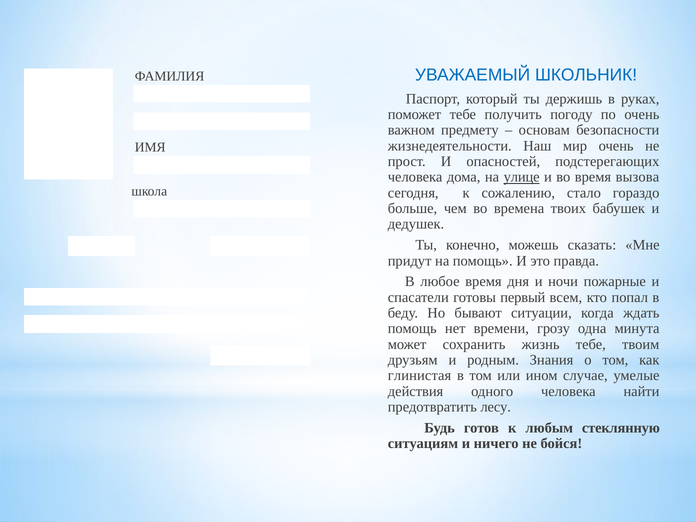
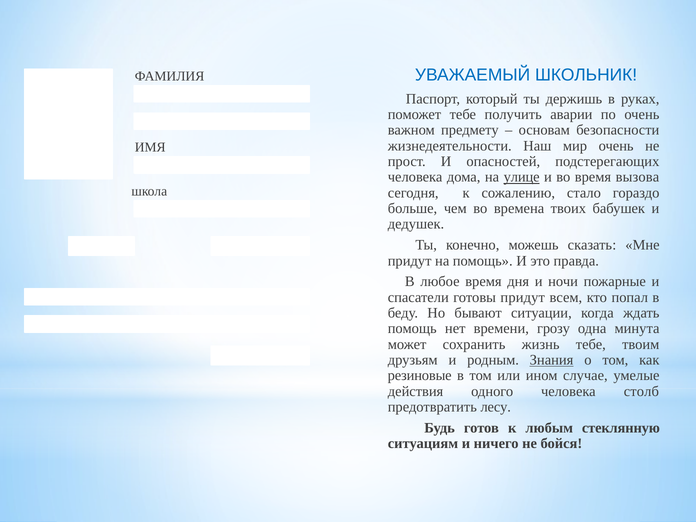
погоду: погоду -> аварии
готовы первый: первый -> придут
Знания underline: none -> present
глинистая: глинистая -> резиновые
найти: найти -> столб
